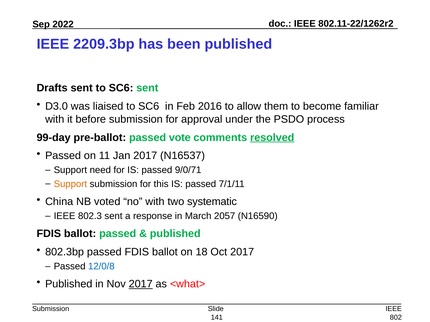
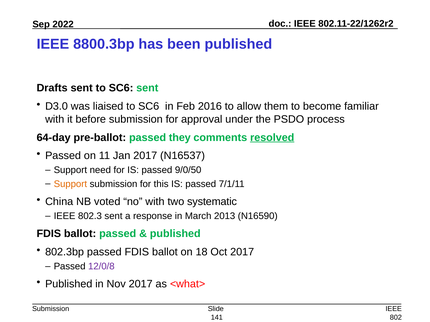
2209.3bp: 2209.3bp -> 8800.3bp
99-day: 99-day -> 64-day
vote: vote -> they
9/0/71: 9/0/71 -> 9/0/50
2057: 2057 -> 2013
12/0/8 colour: blue -> purple
2017 at (141, 284) underline: present -> none
